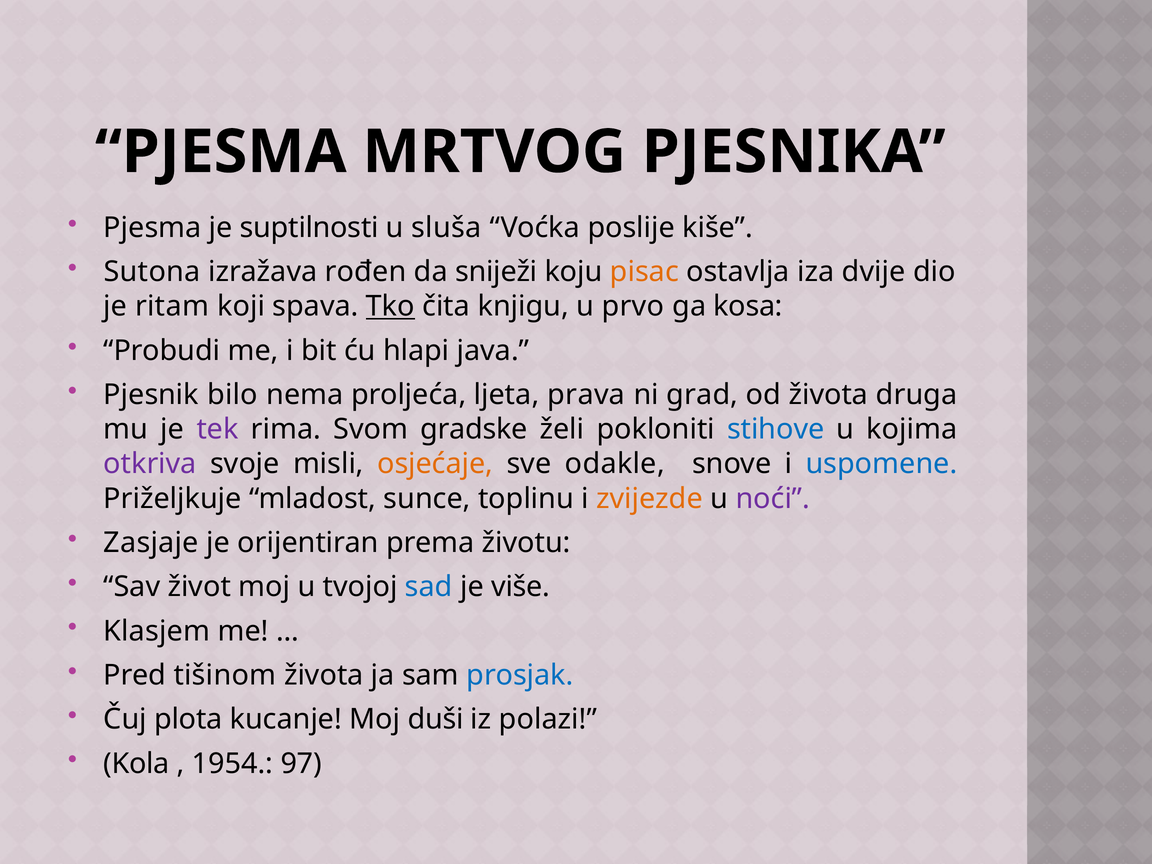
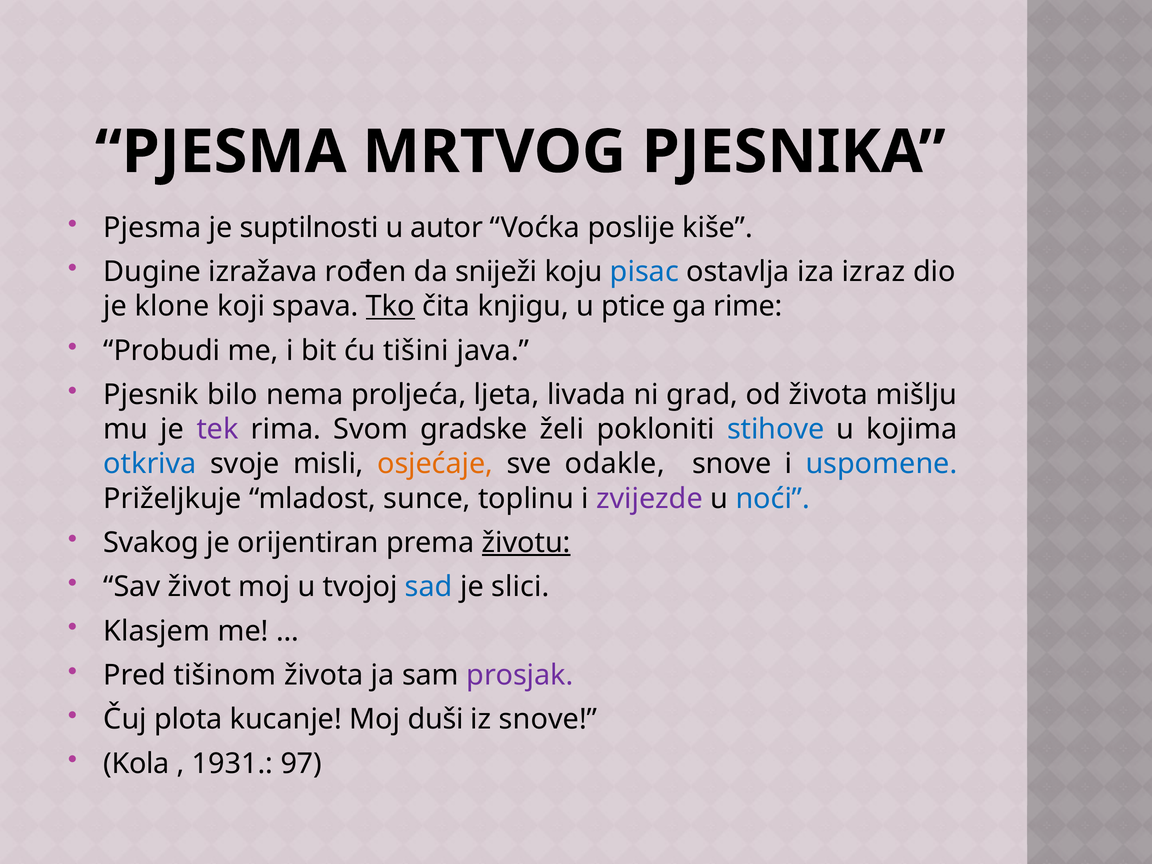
sluša: sluša -> autor
Sutona: Sutona -> Dugine
pisac colour: orange -> blue
dvije: dvije -> izraz
ritam: ritam -> klone
prvo: prvo -> ptice
kosa: kosa -> rime
hlapi: hlapi -> tišini
prava: prava -> livada
druga: druga -> mišlju
otkriva colour: purple -> blue
zvijezde colour: orange -> purple
noći colour: purple -> blue
Zasjaje: Zasjaje -> Svakog
životu underline: none -> present
više: više -> slici
prosjak colour: blue -> purple
iz polazi: polazi -> snove
1954: 1954 -> 1931
